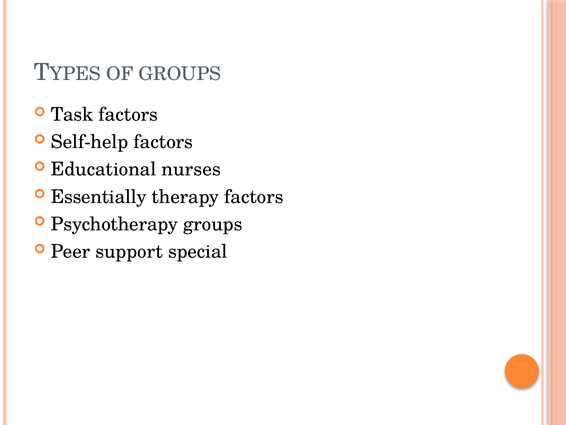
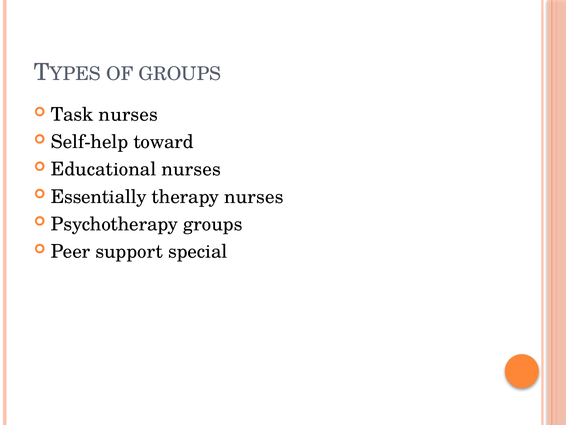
Task factors: factors -> nurses
Self-help factors: factors -> toward
therapy factors: factors -> nurses
